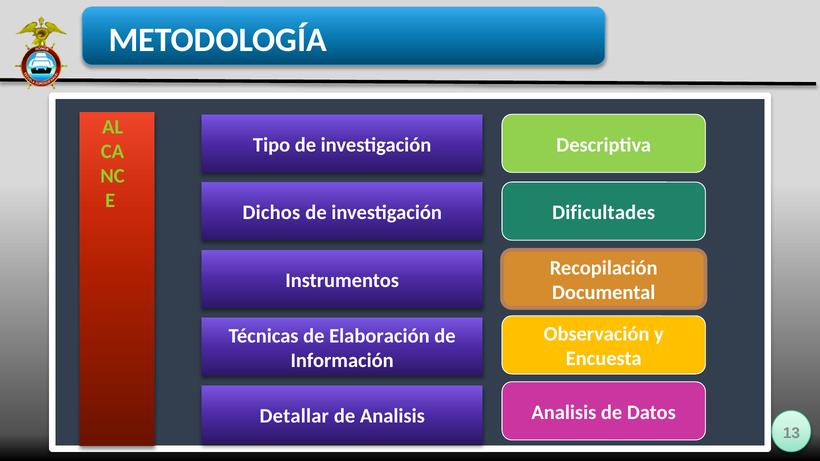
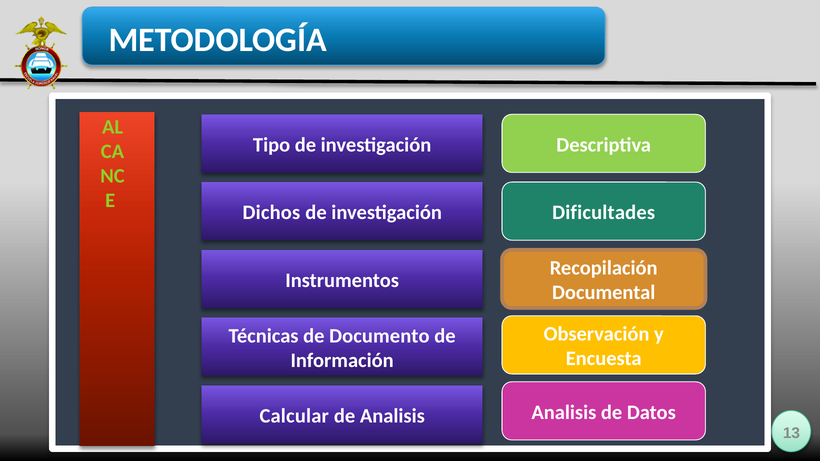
Elaboración: Elaboración -> Documento
Detallar: Detallar -> Calcular
